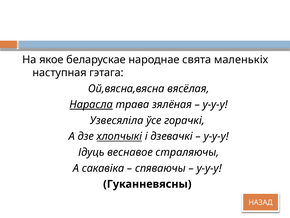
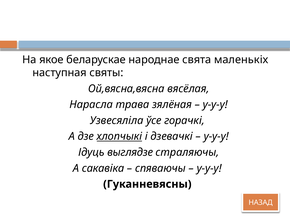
гэтага: гэтага -> святы
Нарасла underline: present -> none
веснавое: веснавое -> выглядзе
